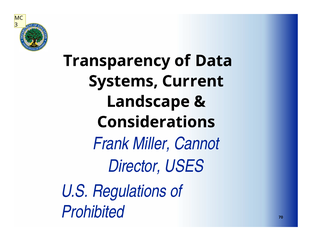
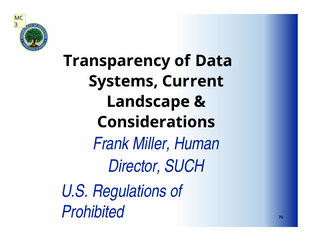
Cannot: Cannot -> Human
USES: USES -> SUCH
